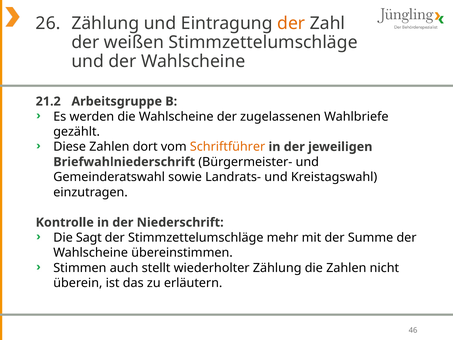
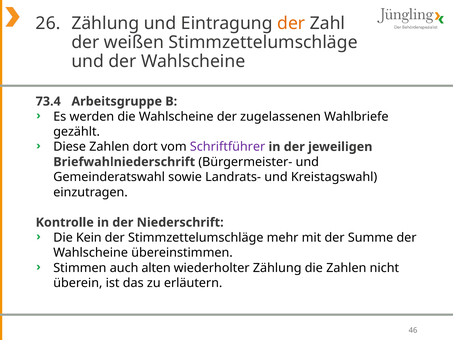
21.2: 21.2 -> 73.4
Schriftführer colour: orange -> purple
Sagt: Sagt -> Kein
stellt: stellt -> alten
